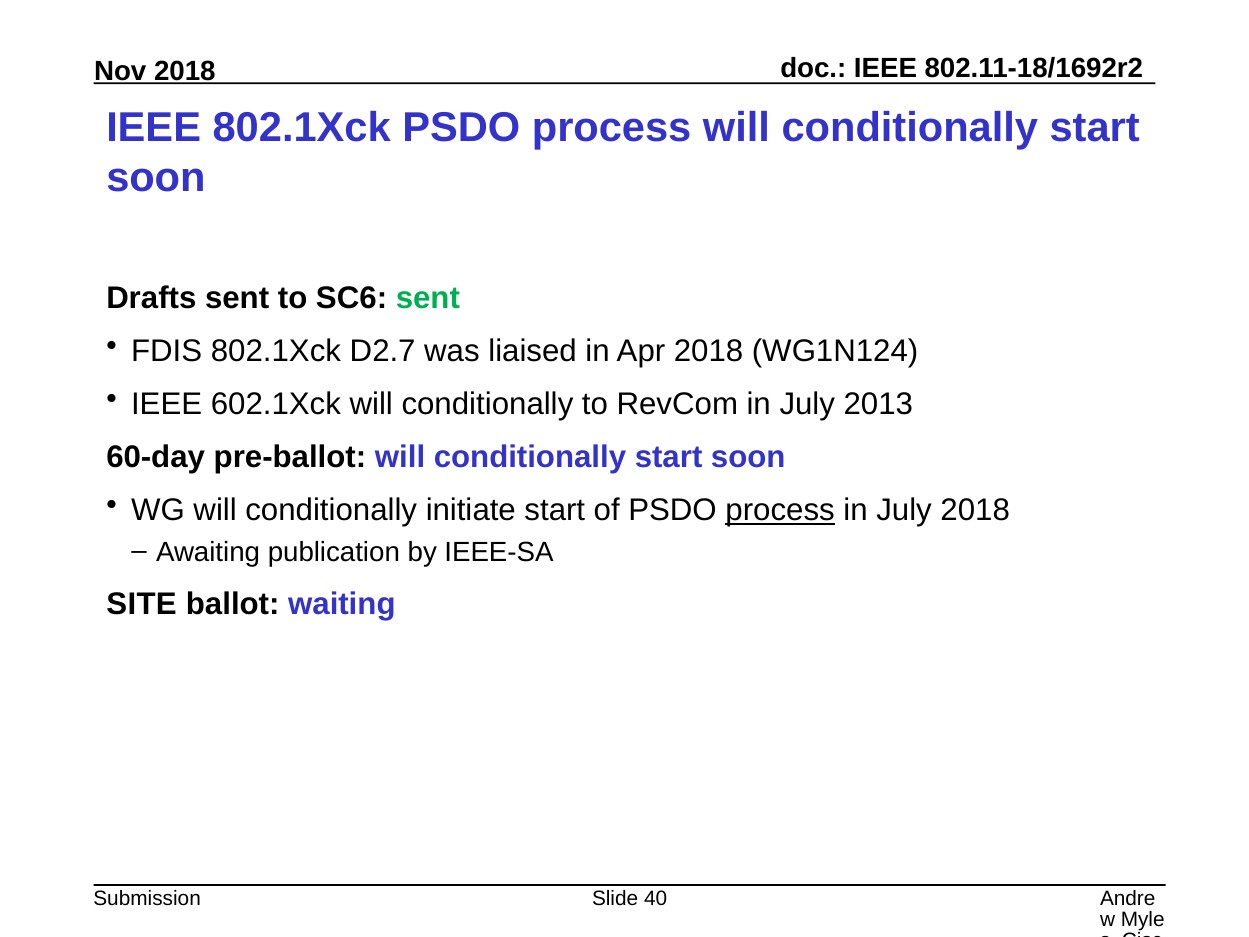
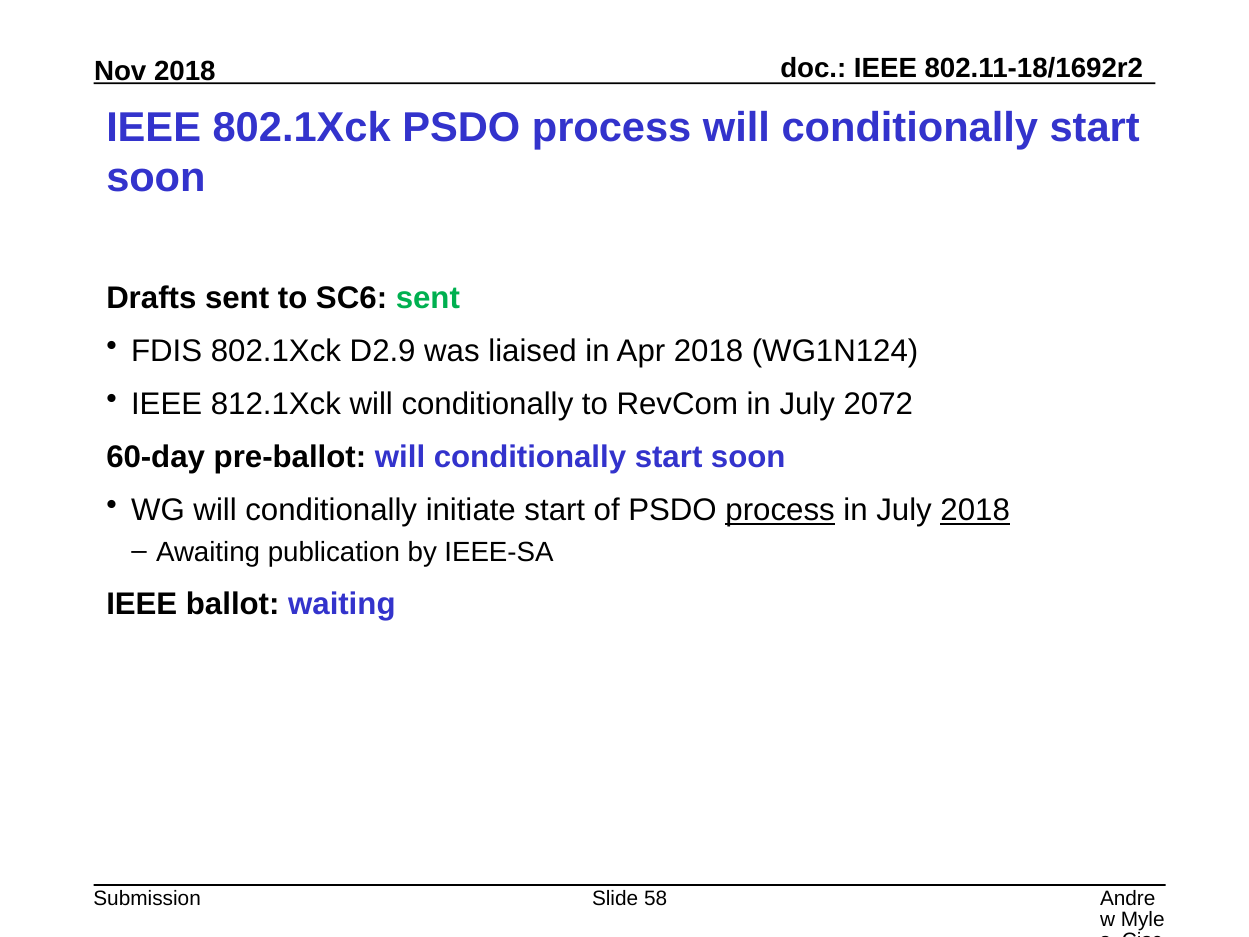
D2.7: D2.7 -> D2.9
602.1Xck: 602.1Xck -> 812.1Xck
2013: 2013 -> 2072
2018 at (975, 510) underline: none -> present
SITE at (142, 604): SITE -> IEEE
40: 40 -> 58
